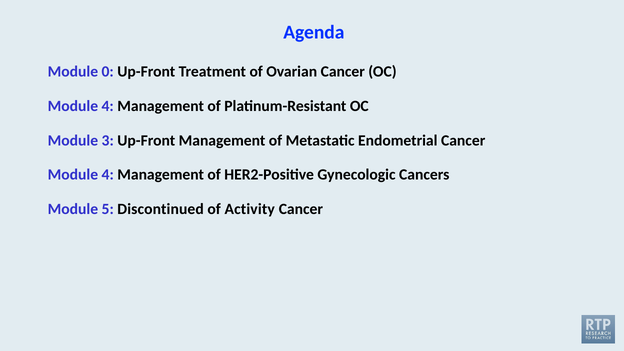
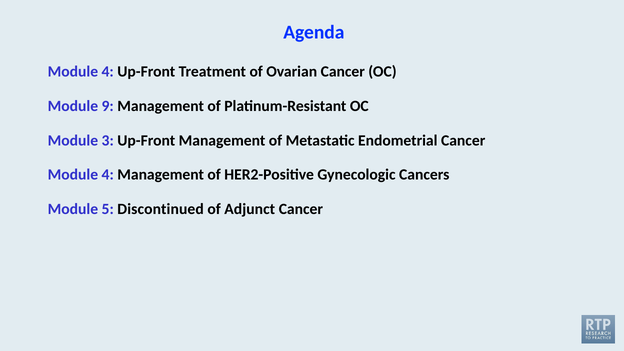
0 at (108, 72): 0 -> 4
4 at (108, 106): 4 -> 9
Activity: Activity -> Adjunct
